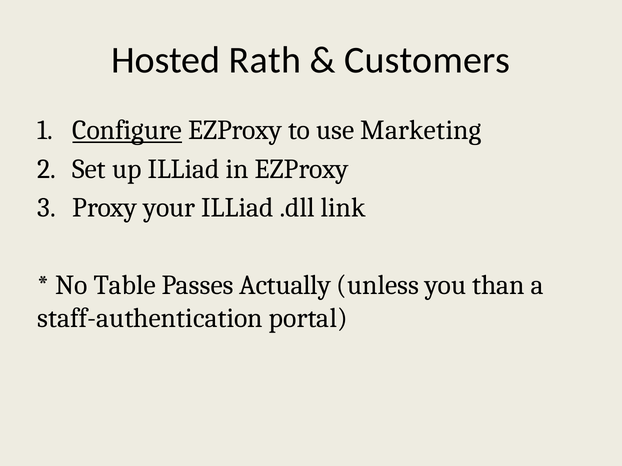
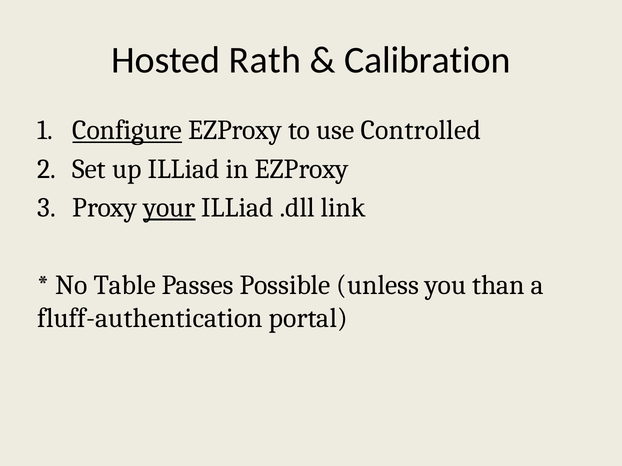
Customers: Customers -> Calibration
Marketing: Marketing -> Controlled
your underline: none -> present
Actually: Actually -> Possible
staff-authentication: staff-authentication -> fluff-authentication
